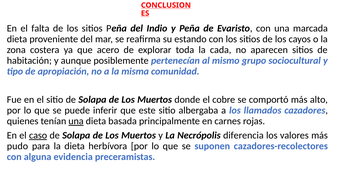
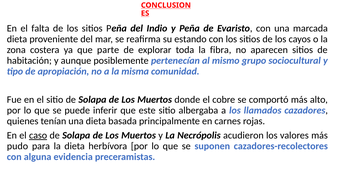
acero: acero -> parte
cada: cada -> fibra
una at (76, 121) underline: present -> none
diferencia: diferencia -> acudieron
